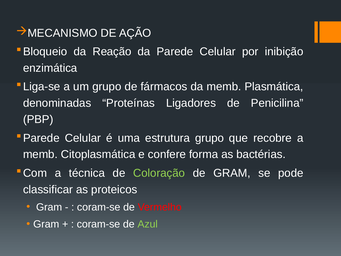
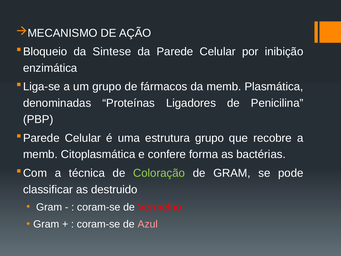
Reação: Reação -> Sintese
proteicos: proteicos -> destruido
Azul colour: light green -> pink
